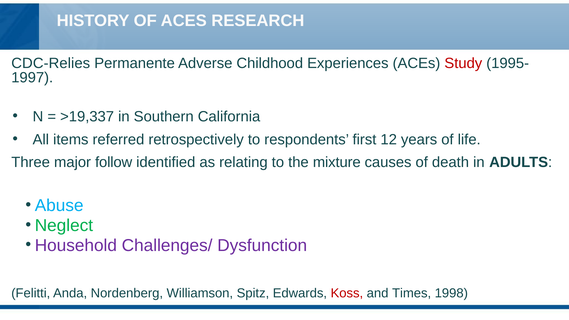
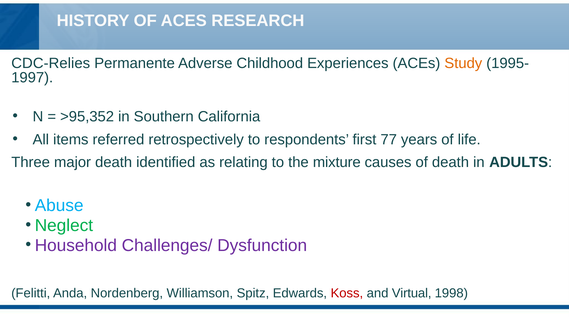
Study colour: red -> orange
>19,337: >19,337 -> >95,352
12: 12 -> 77
major follow: follow -> death
Times: Times -> Virtual
